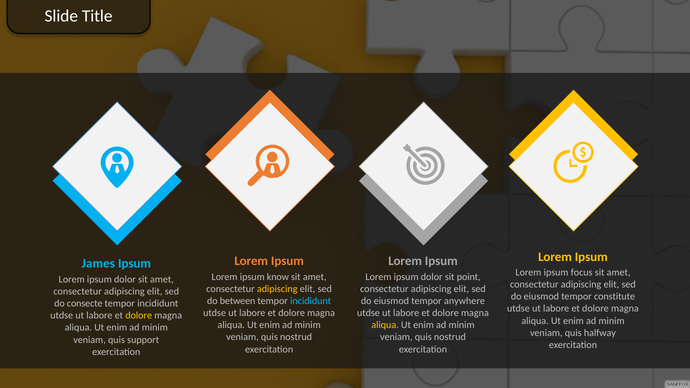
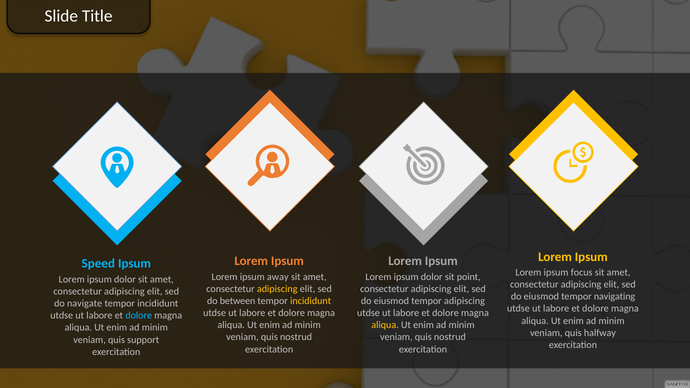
James: James -> Speed
know: know -> away
constitute: constitute -> navigating
incididunt at (311, 301) colour: light blue -> yellow
tempor anywhere: anywhere -> adipiscing
consecte: consecte -> navigate
dolore at (139, 316) colour: yellow -> light blue
